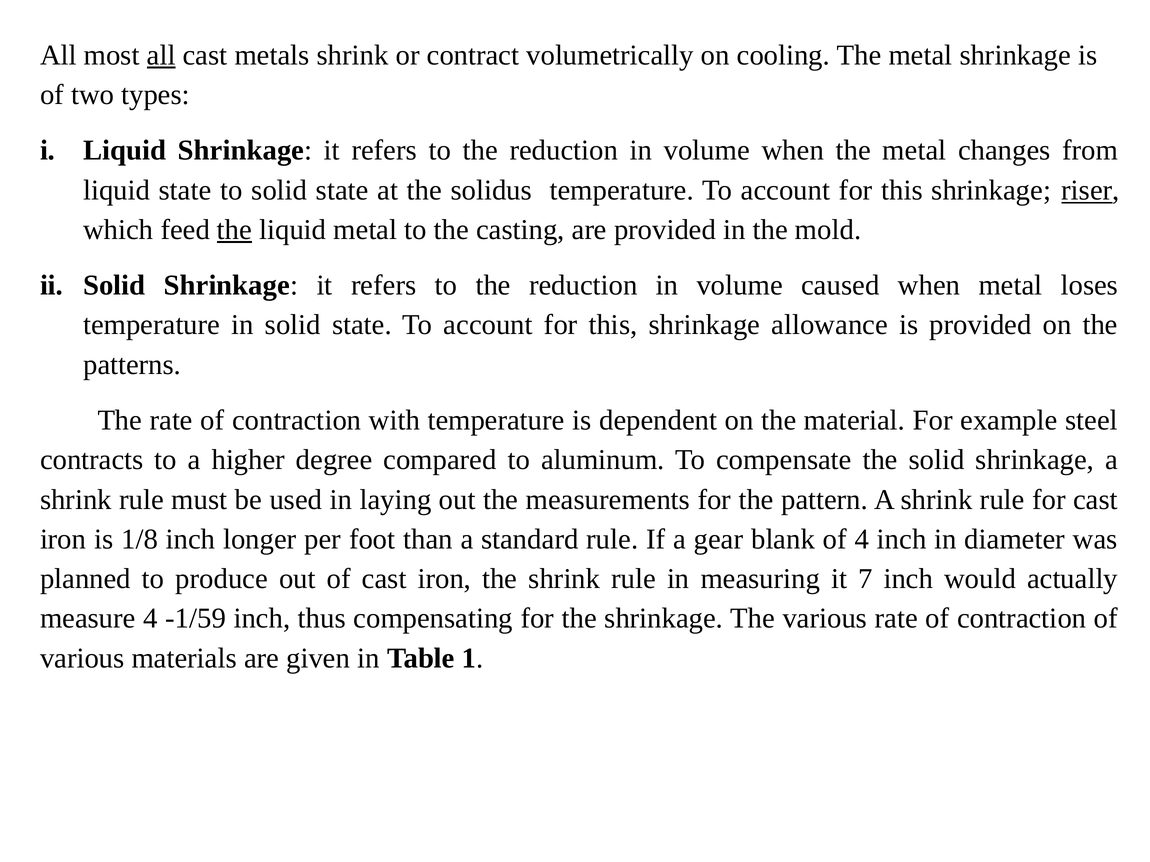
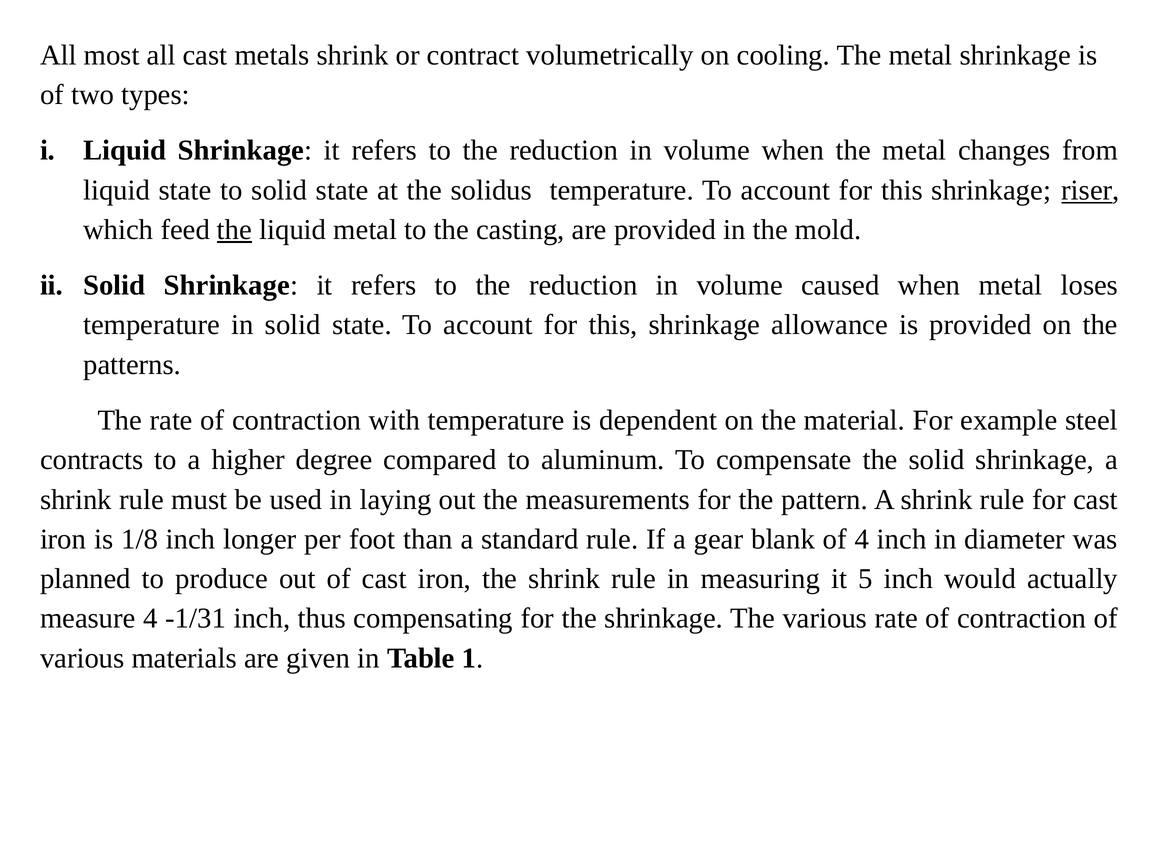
all at (161, 55) underline: present -> none
7: 7 -> 5
-1/59: -1/59 -> -1/31
